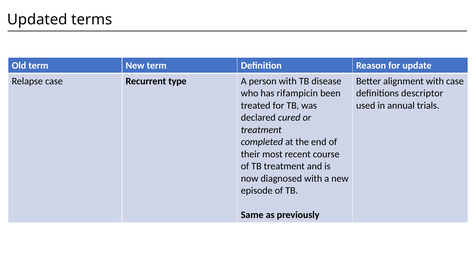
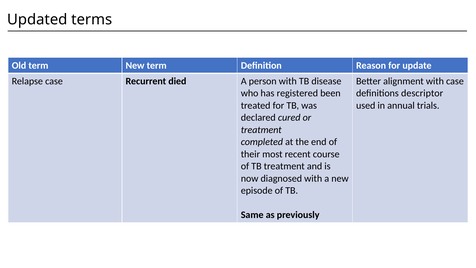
type: type -> died
rifampicin: rifampicin -> registered
